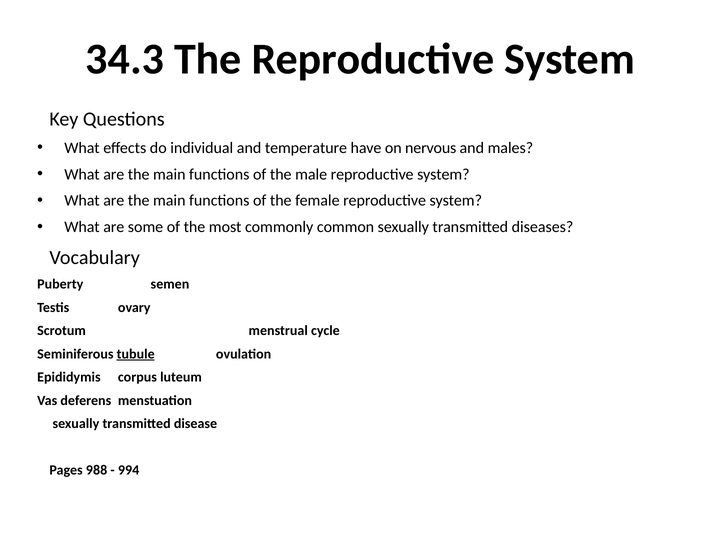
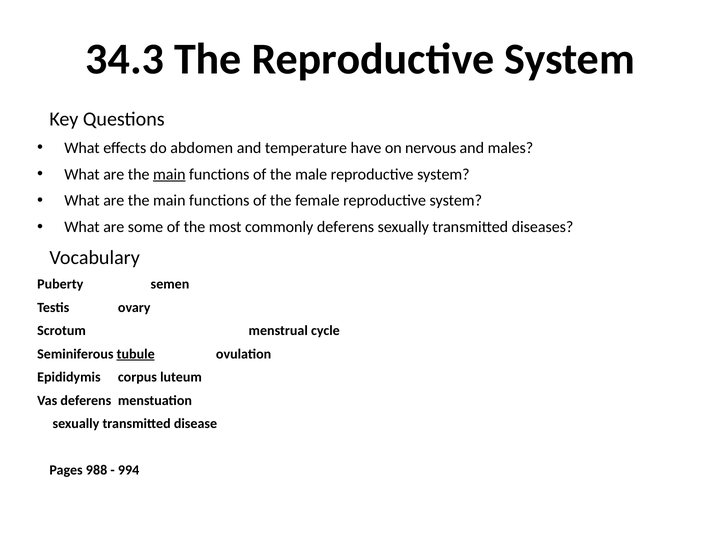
individual: individual -> abdomen
main at (169, 174) underline: none -> present
commonly common: common -> deferens
